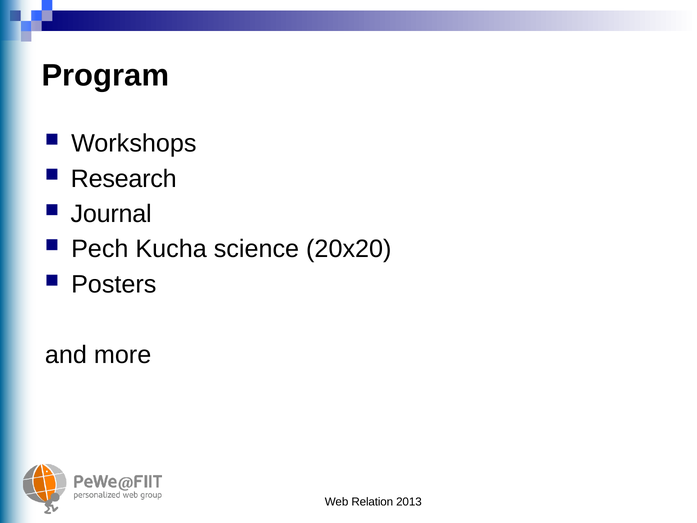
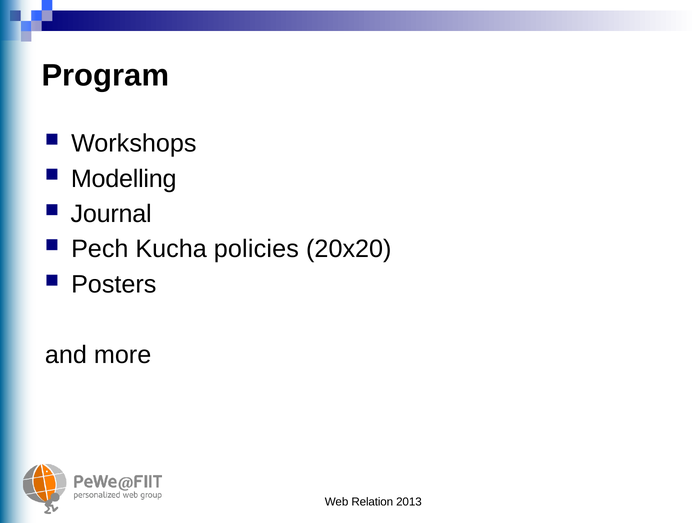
Research: Research -> Modelling
science: science -> policies
